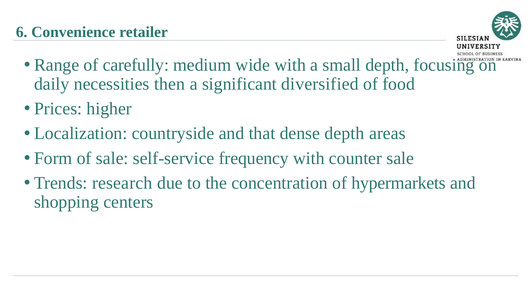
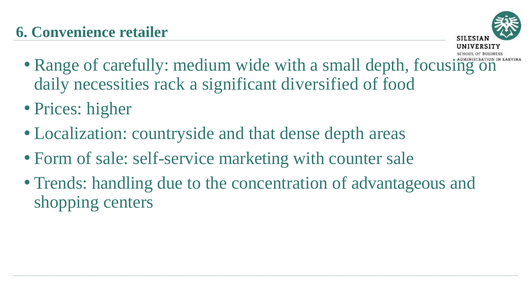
then: then -> rack
frequency: frequency -> marketing
research: research -> handling
hypermarkets: hypermarkets -> advantageous
